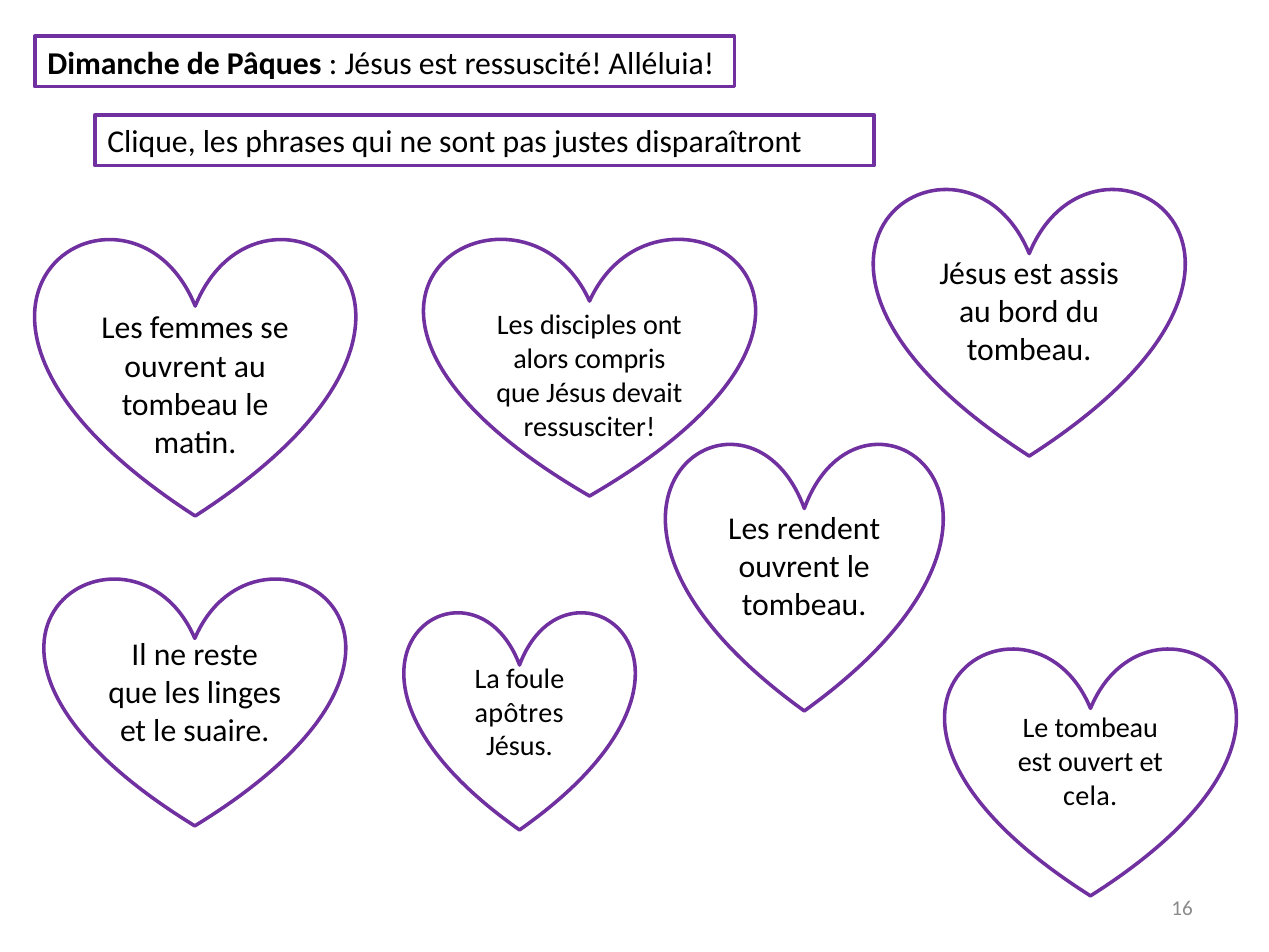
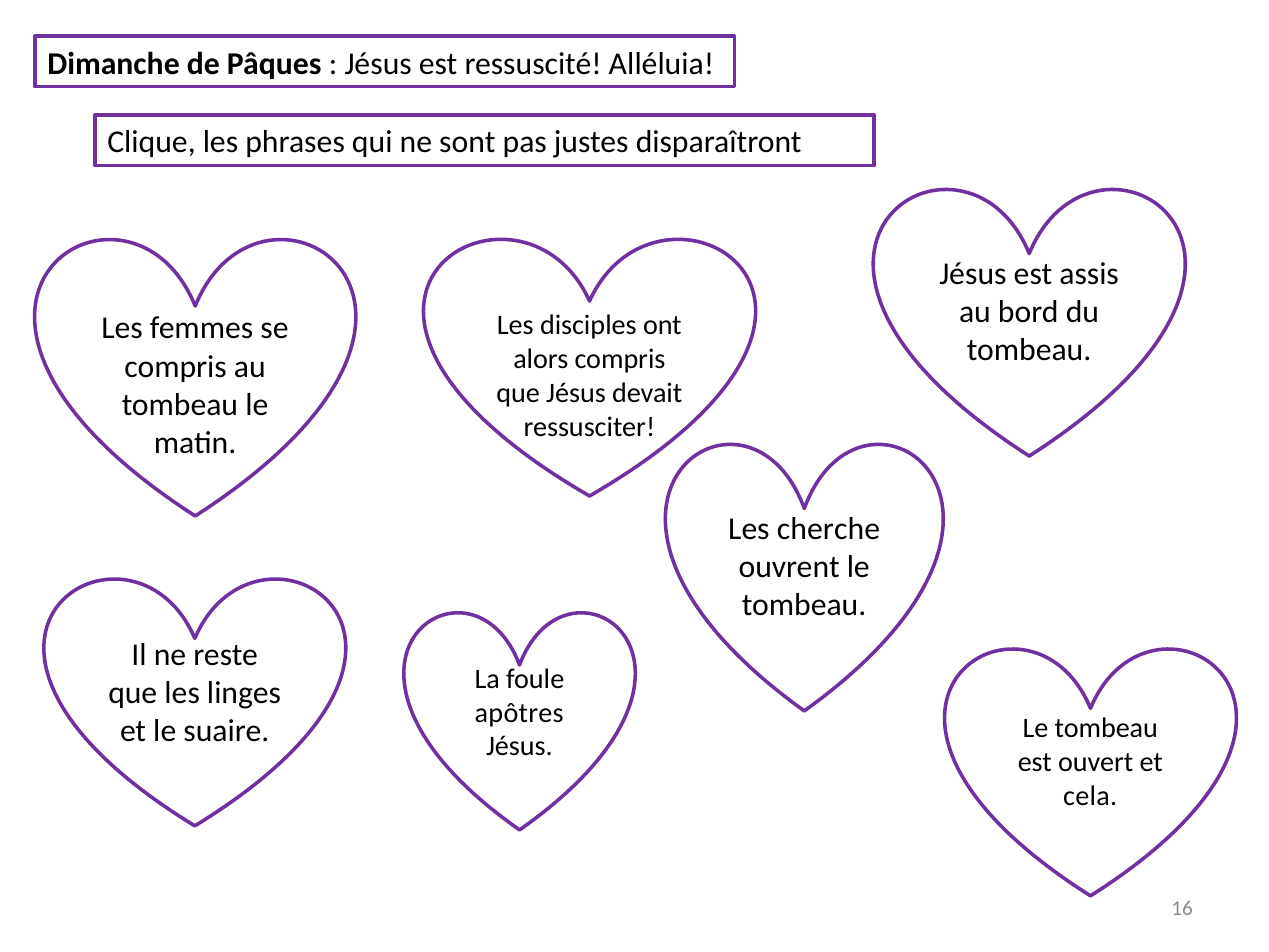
ouvrent at (176, 366): ouvrent -> compris
rendent: rendent -> cherche
